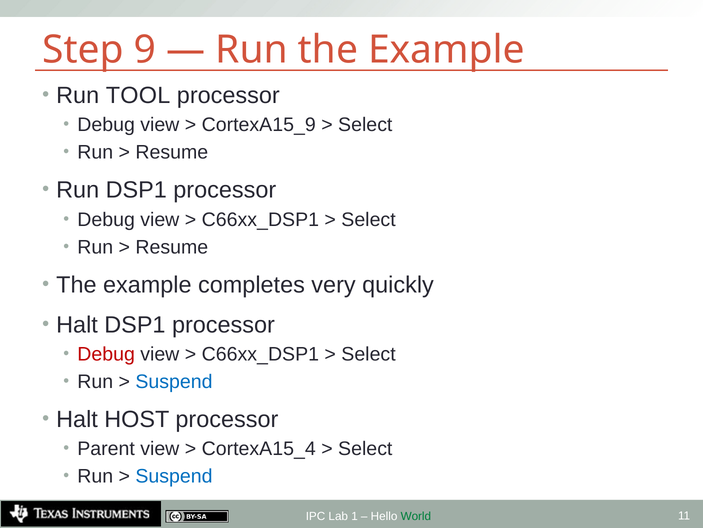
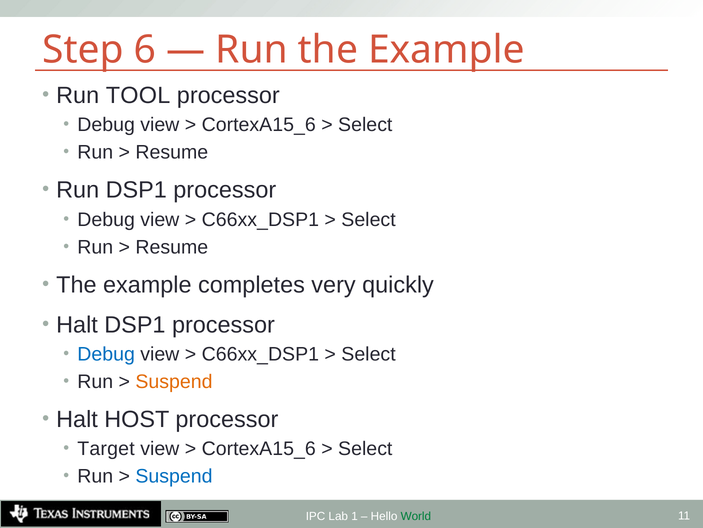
9: 9 -> 6
CortexA15_9 at (259, 125): CortexA15_9 -> CortexA15_6
Debug at (106, 354) colour: red -> blue
Suspend at (174, 381) colour: blue -> orange
Parent: Parent -> Target
CortexA15_4 at (259, 448): CortexA15_4 -> CortexA15_6
